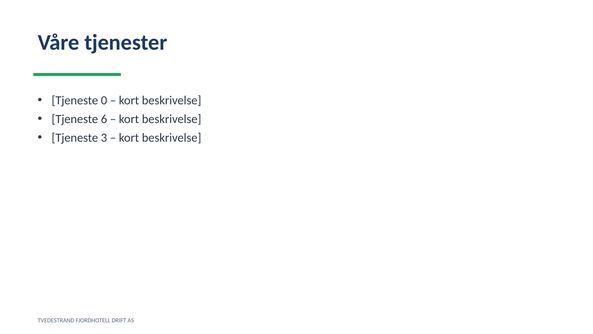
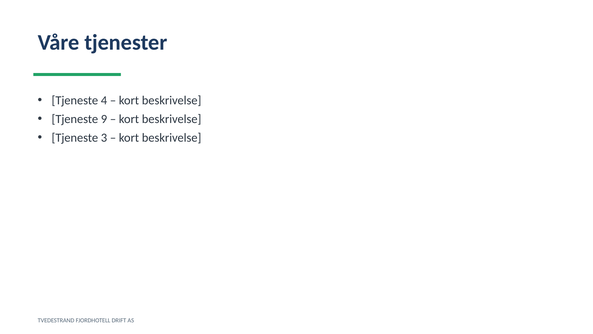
0: 0 -> 4
6: 6 -> 9
